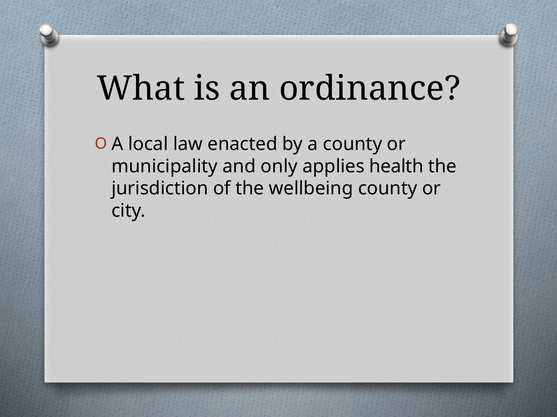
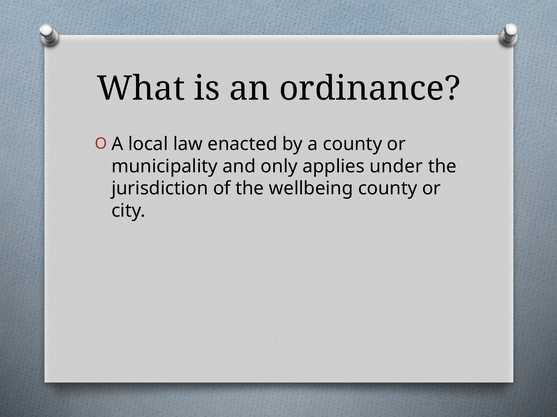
health: health -> under
